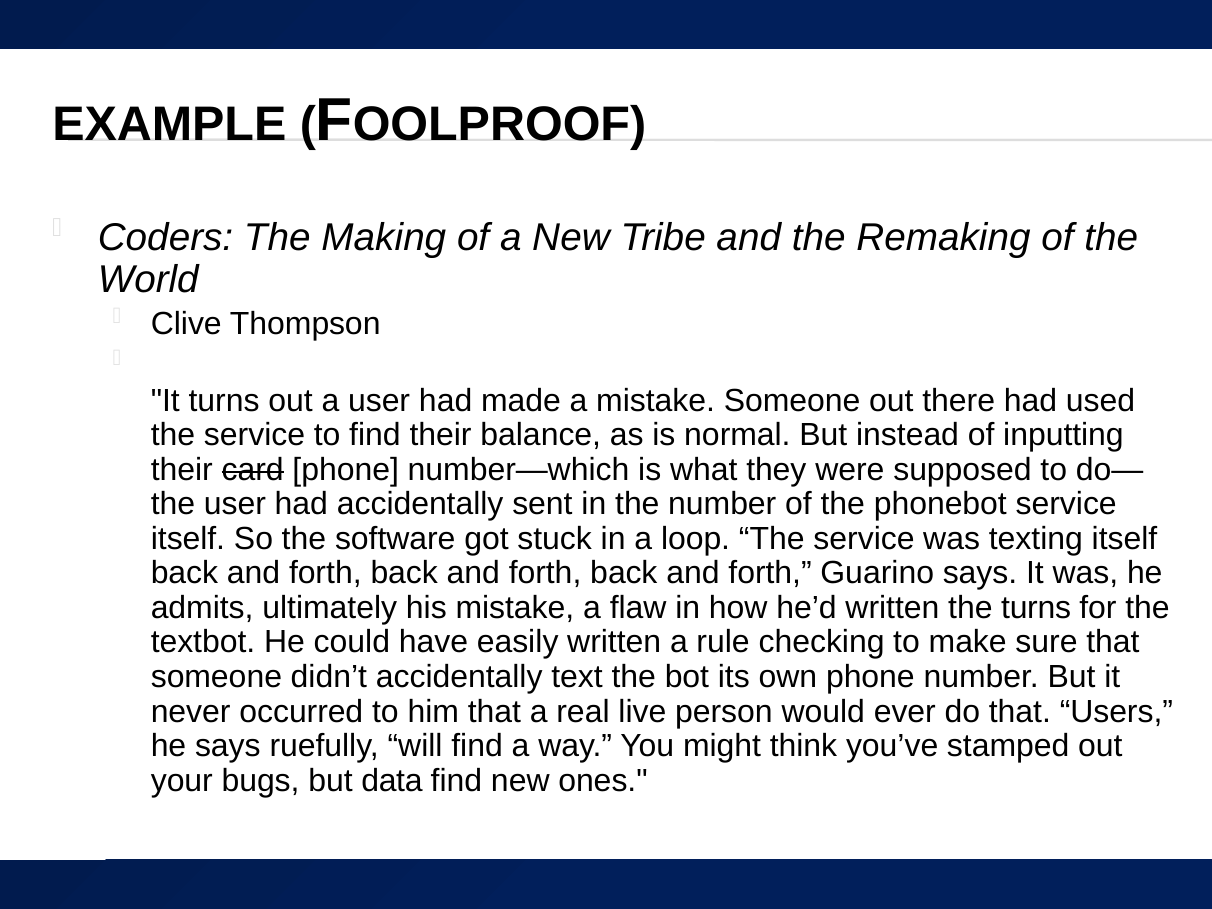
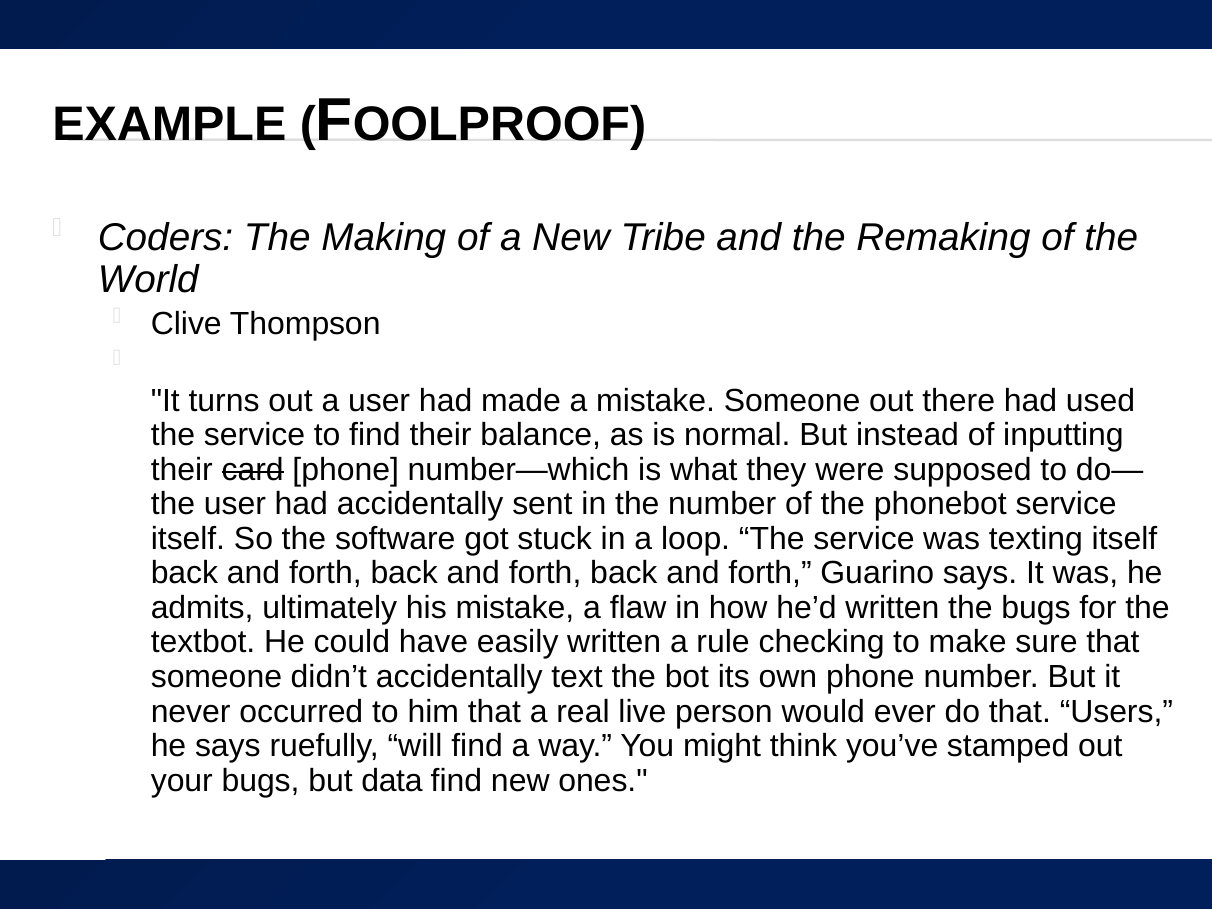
the turns: turns -> bugs
